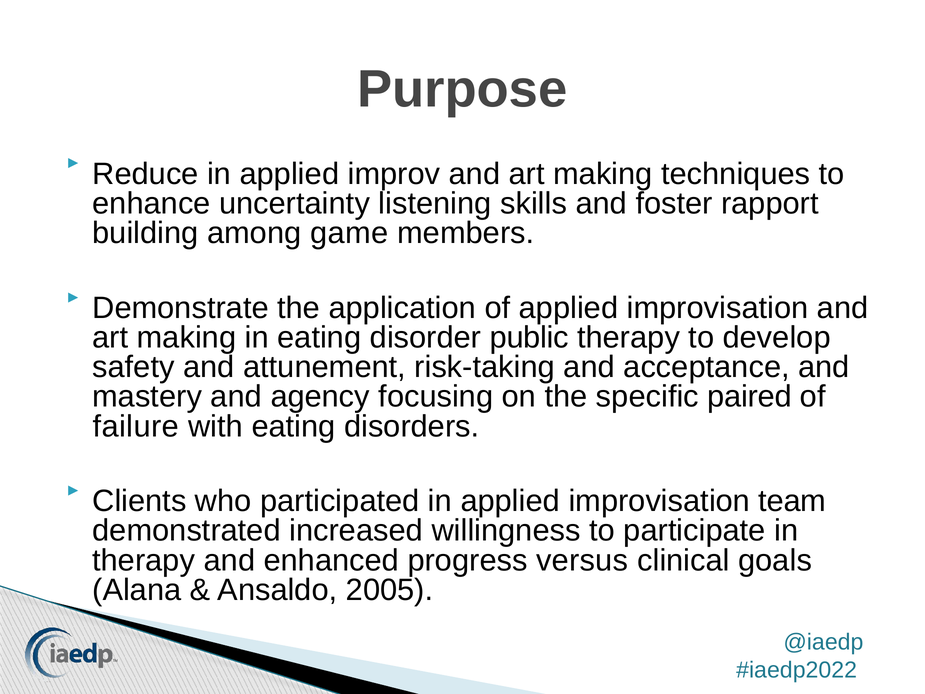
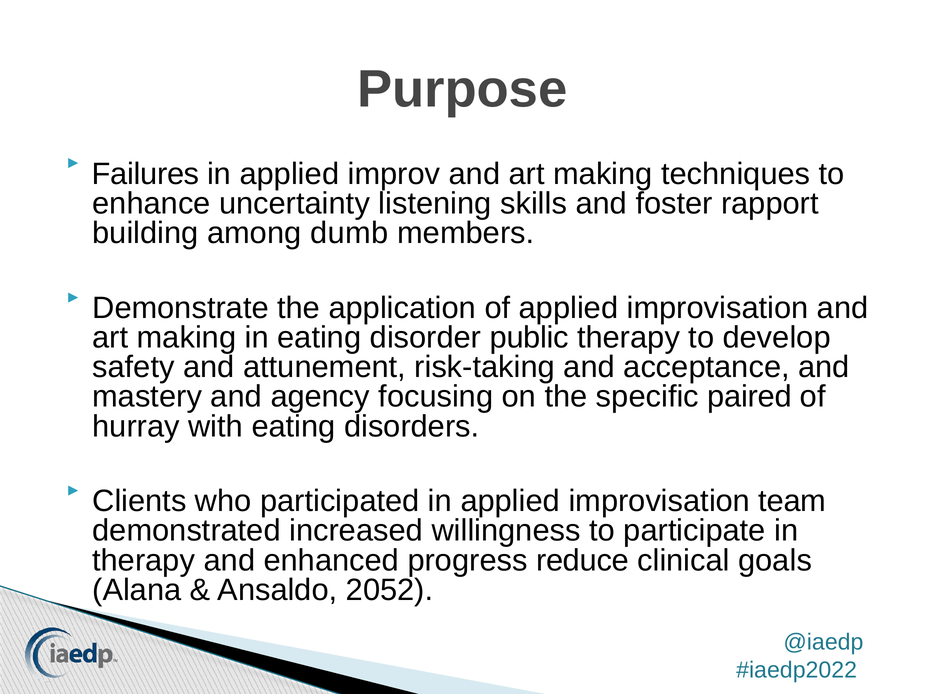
Reduce: Reduce -> Failures
game: game -> dumb
failure: failure -> hurray
versus: versus -> reduce
2005: 2005 -> 2052
